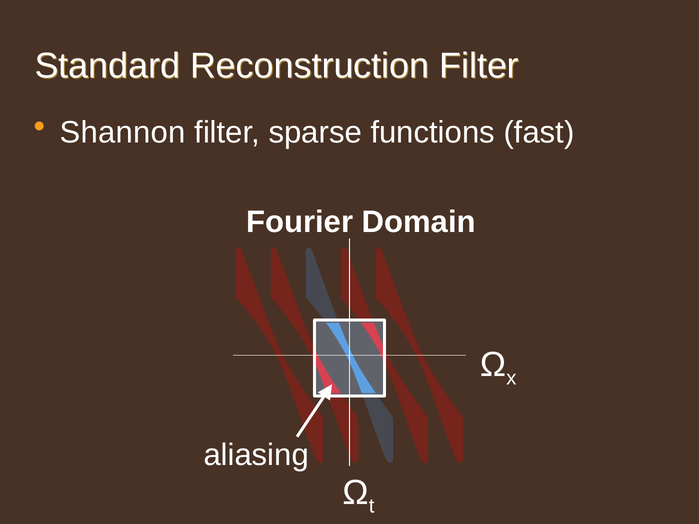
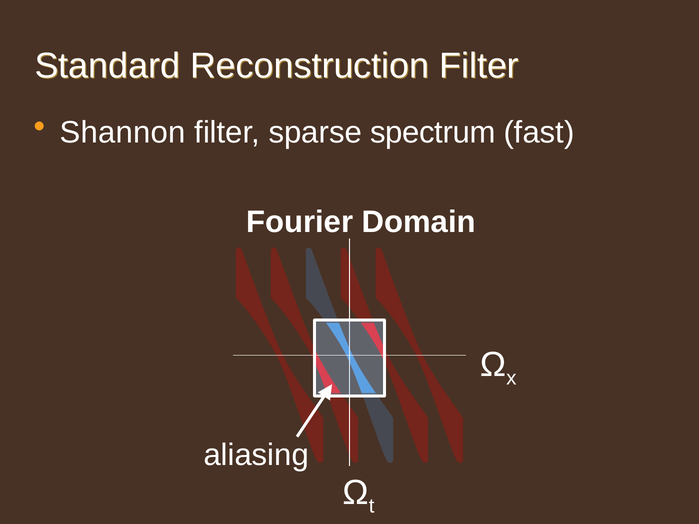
functions: functions -> spectrum
